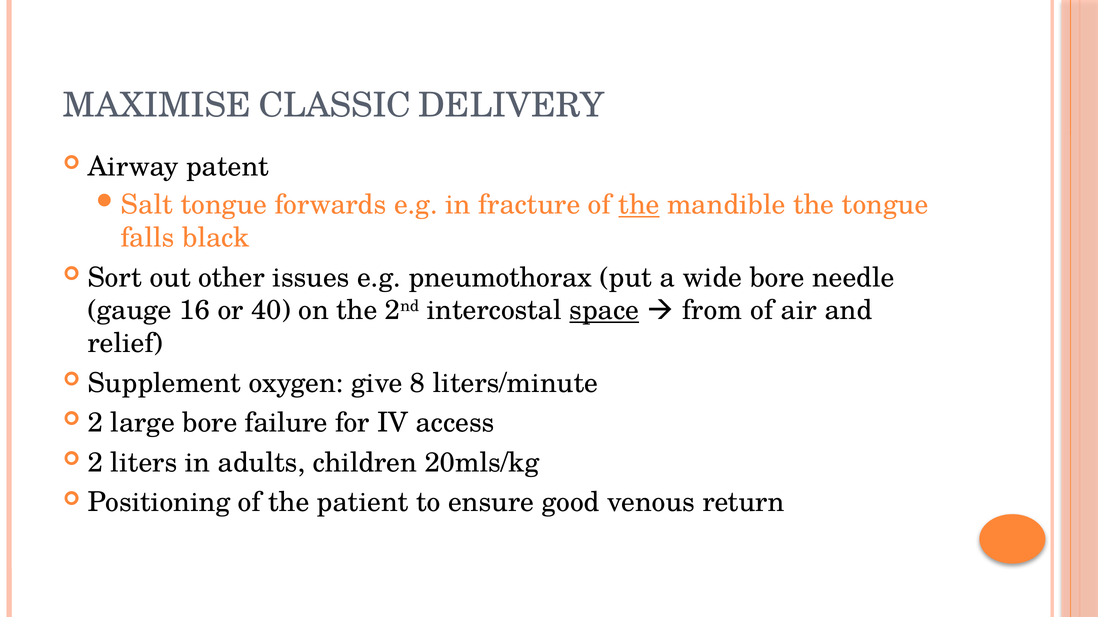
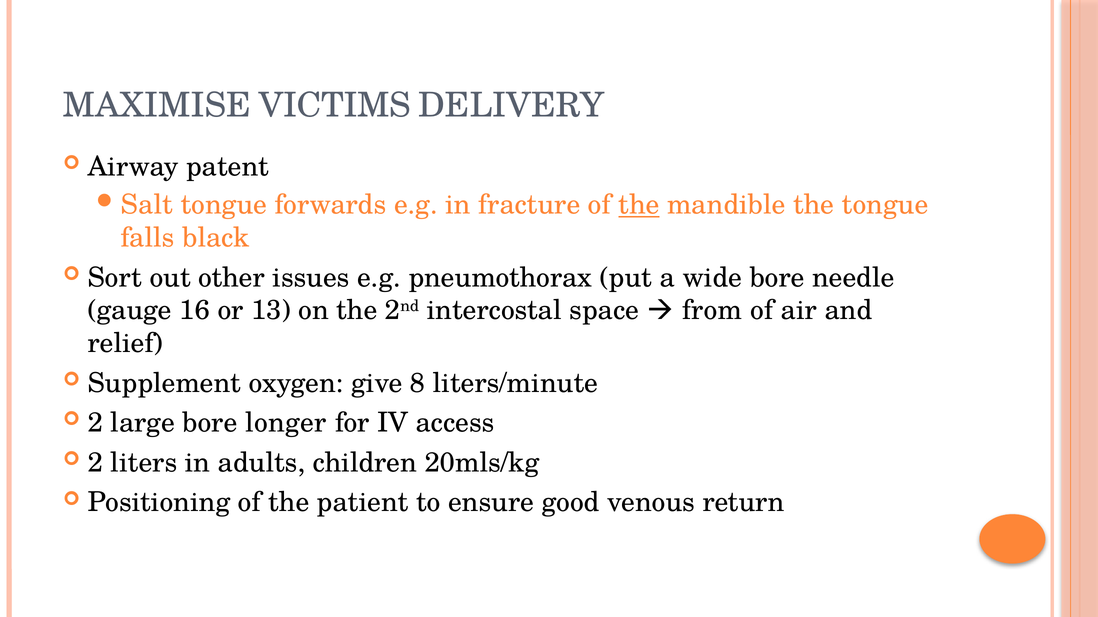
CLASSIC: CLASSIC -> VICTIMS
40: 40 -> 13
space underline: present -> none
failure: failure -> longer
